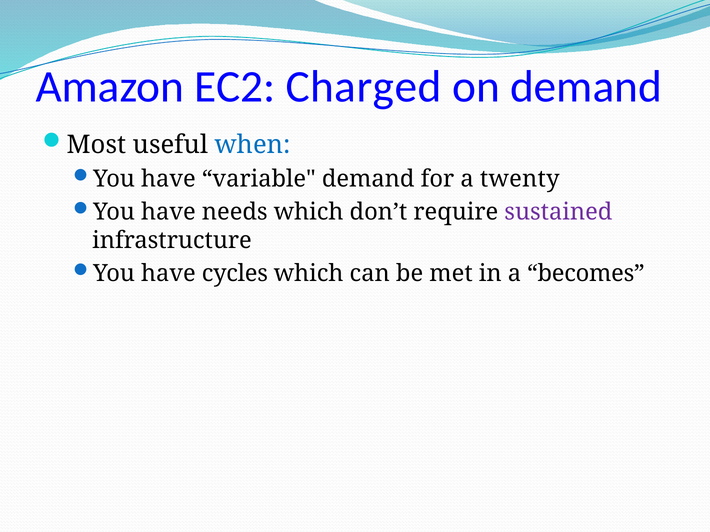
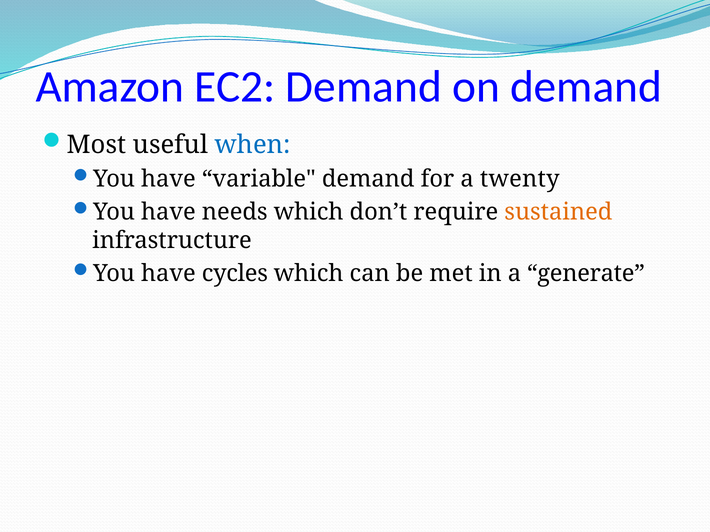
EC2 Charged: Charged -> Demand
sustained colour: purple -> orange
becomes: becomes -> generate
